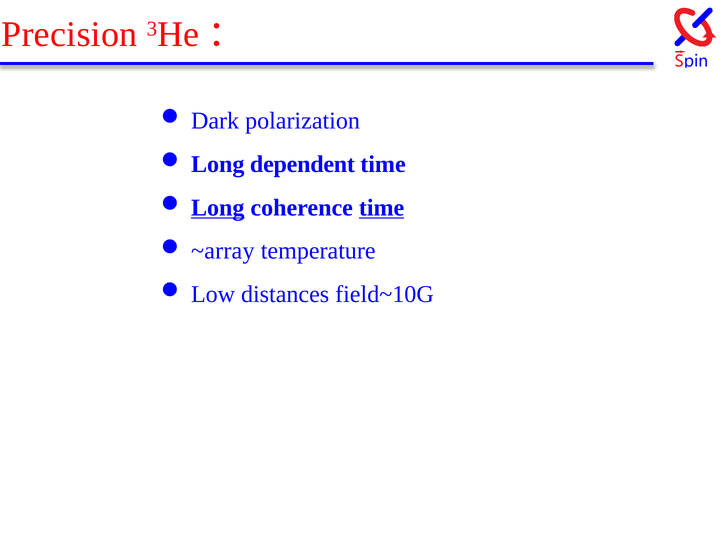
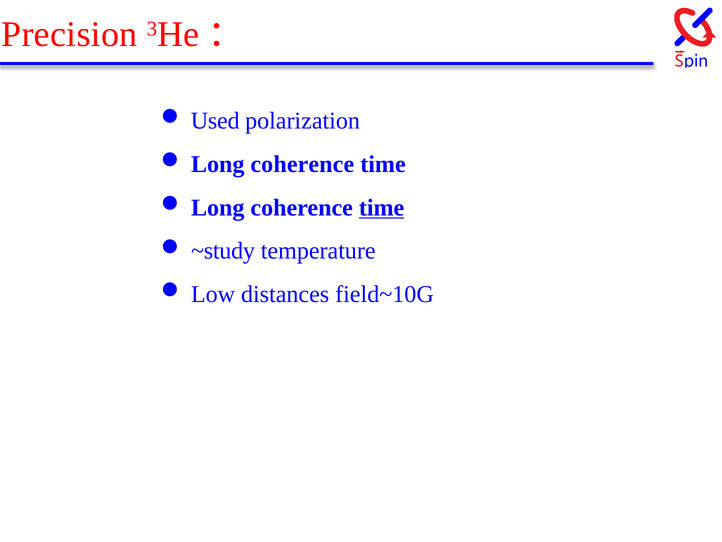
Dark: Dark -> Used
dependent at (302, 164): dependent -> coherence
Long at (218, 207) underline: present -> none
~array: ~array -> ~study
